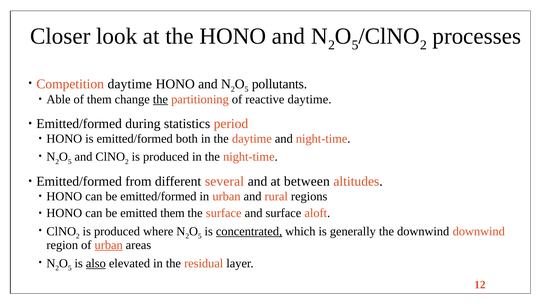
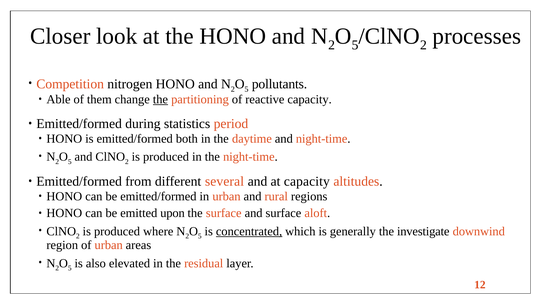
Competition daytime: daytime -> nitrogen
reactive daytime: daytime -> capacity
at between: between -> capacity
emitted them: them -> upon
the downwind: downwind -> investigate
urban at (109, 245) underline: present -> none
also underline: present -> none
